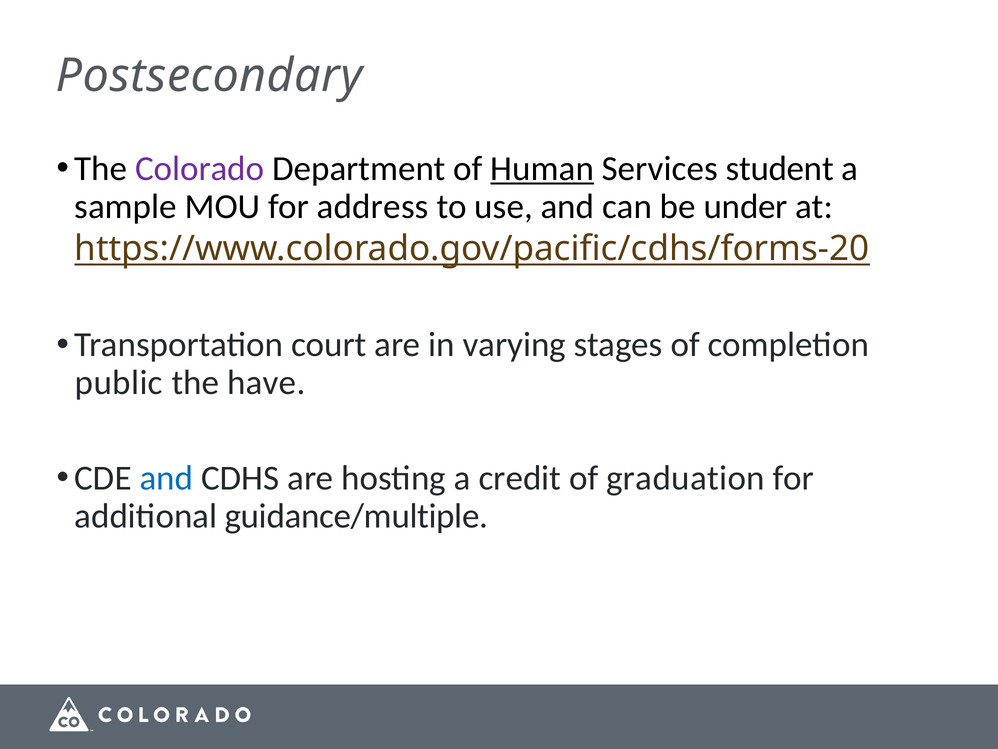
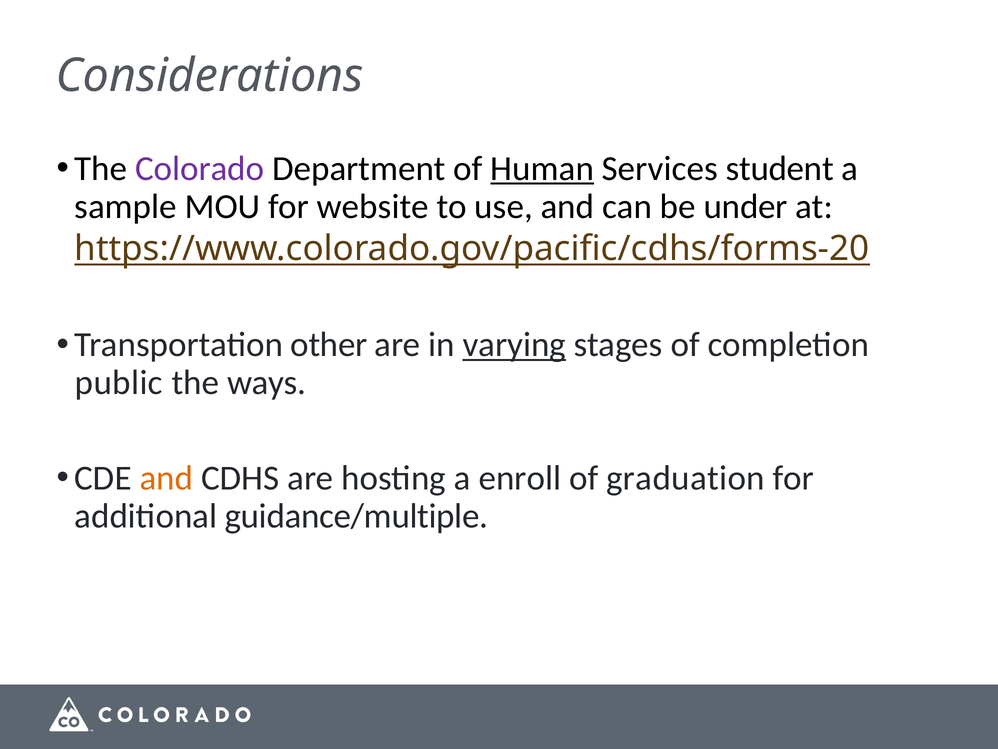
Postsecondary: Postsecondary -> Considerations
address: address -> website
court: court -> other
varying underline: none -> present
have: have -> ways
and at (166, 478) colour: blue -> orange
credit: credit -> enroll
